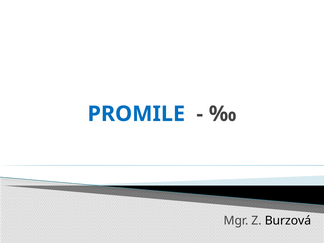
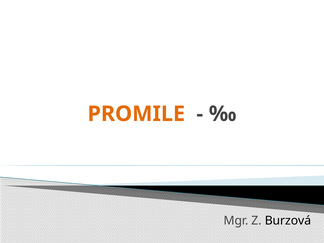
PROMILE colour: blue -> orange
